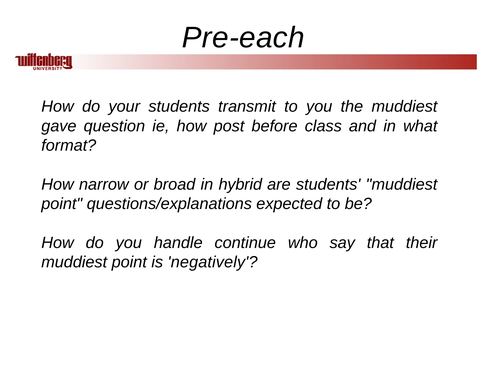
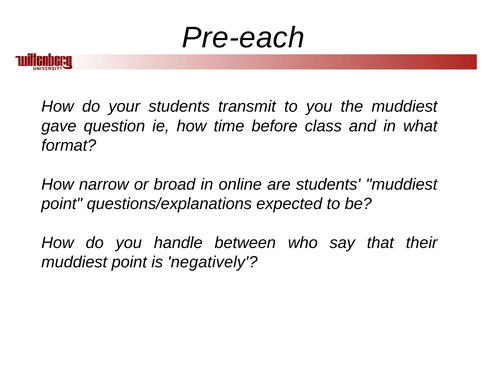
post: post -> time
hybrid: hybrid -> online
continue: continue -> between
